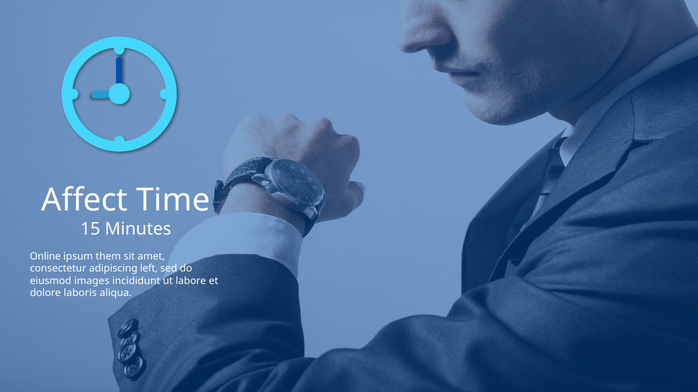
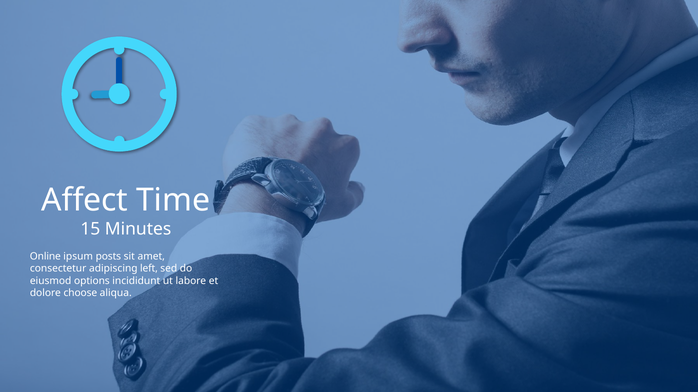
them: them -> posts
images: images -> options
laboris: laboris -> choose
